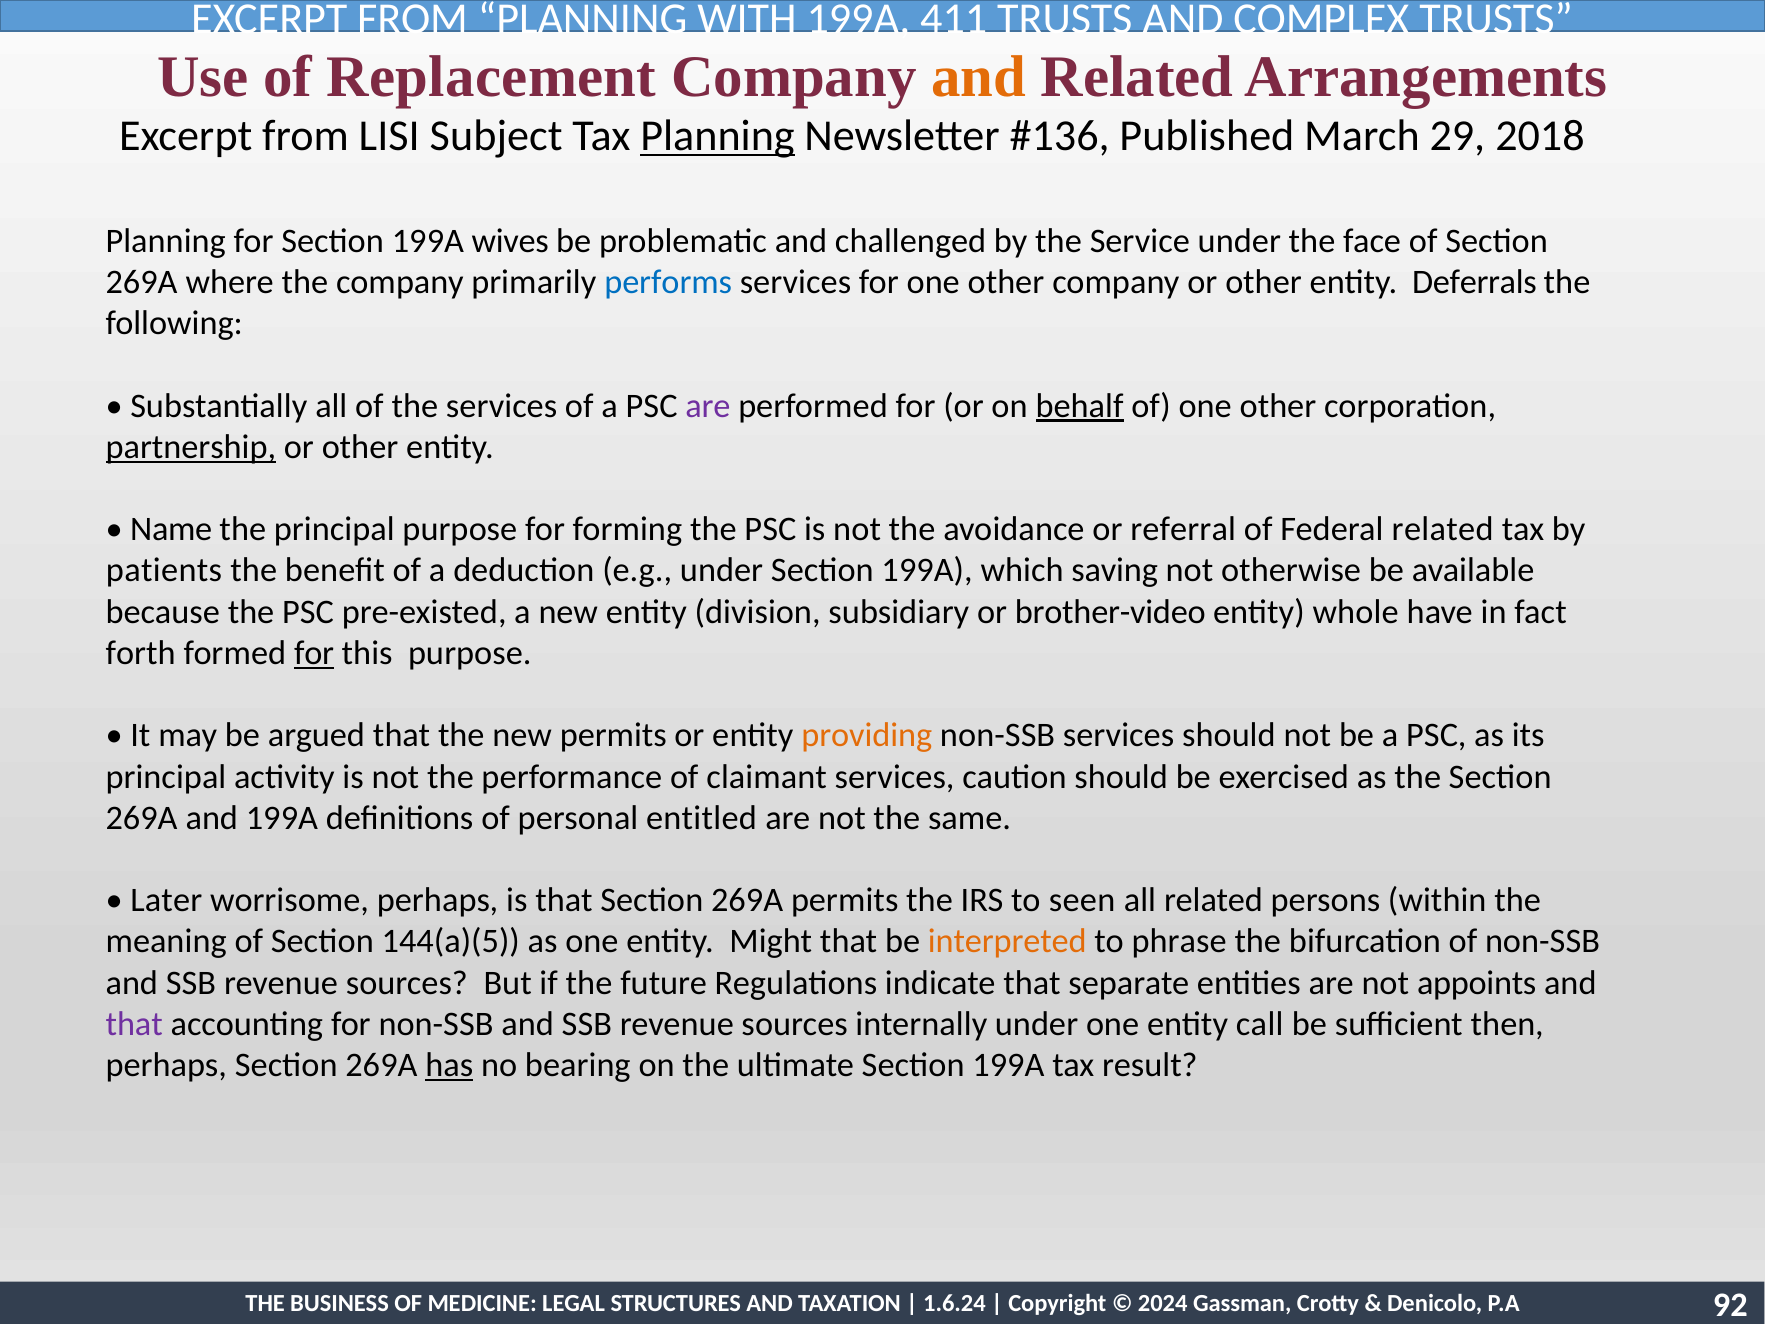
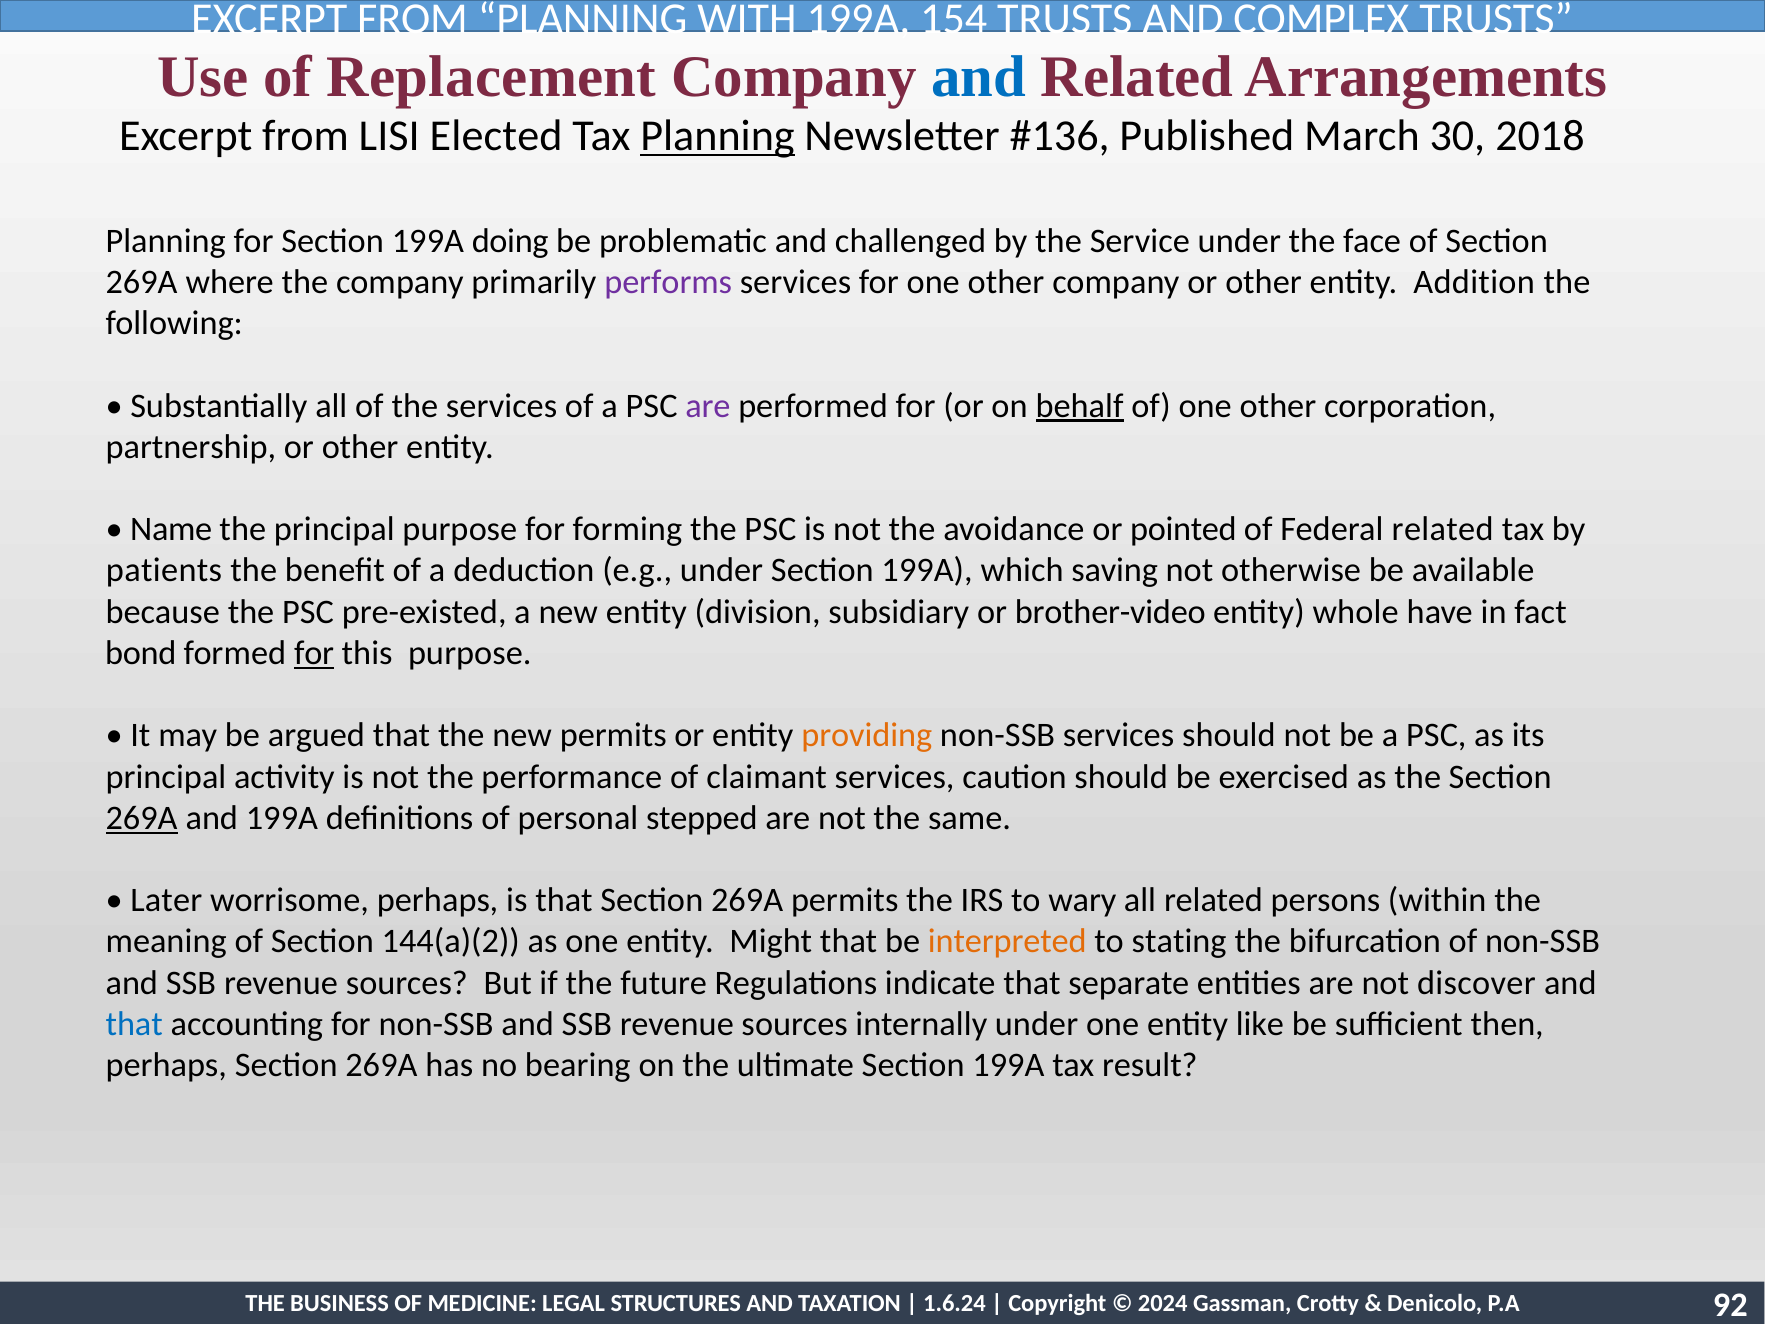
411: 411 -> 154
and at (979, 77) colour: orange -> blue
Subject: Subject -> Elected
29: 29 -> 30
wives: wives -> doing
performs colour: blue -> purple
Deferrals: Deferrals -> Addition
partnership underline: present -> none
referral: referral -> pointed
forth: forth -> bond
269A at (142, 818) underline: none -> present
entitled: entitled -> stepped
seen: seen -> wary
144(a)(5: 144(a)(5 -> 144(a)(2
phrase: phrase -> stating
appoints: appoints -> discover
that at (134, 1024) colour: purple -> blue
call: call -> like
has underline: present -> none
